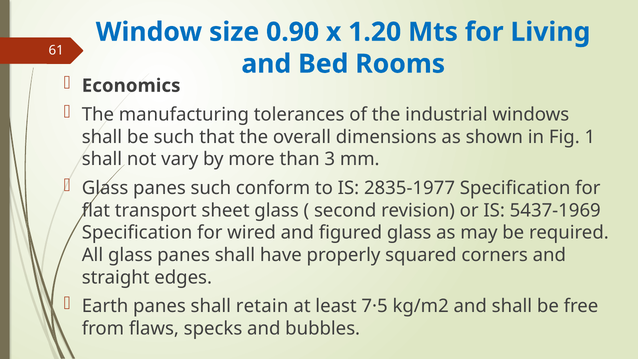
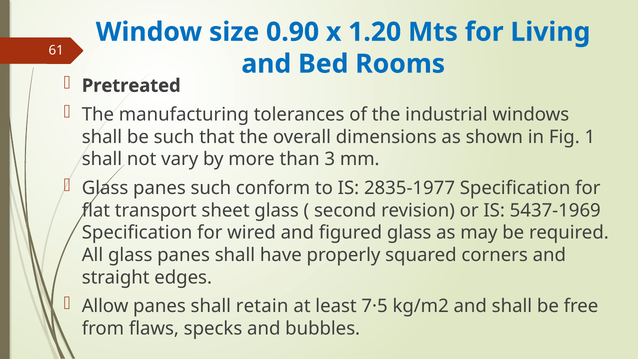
Economics: Economics -> Pretreated
Earth: Earth -> Allow
